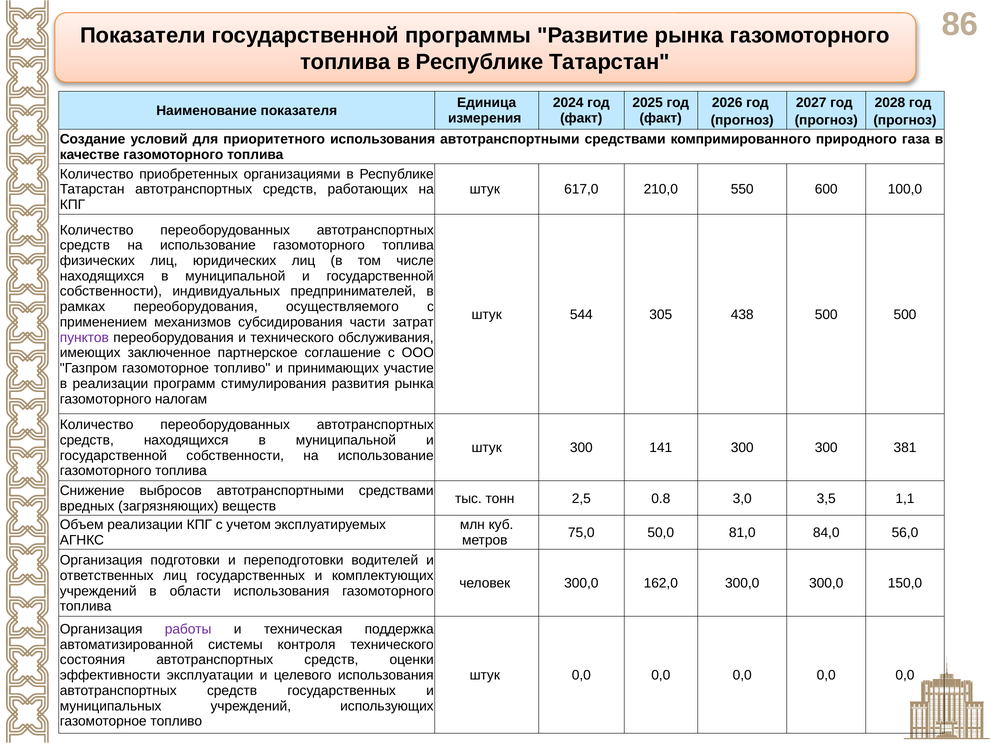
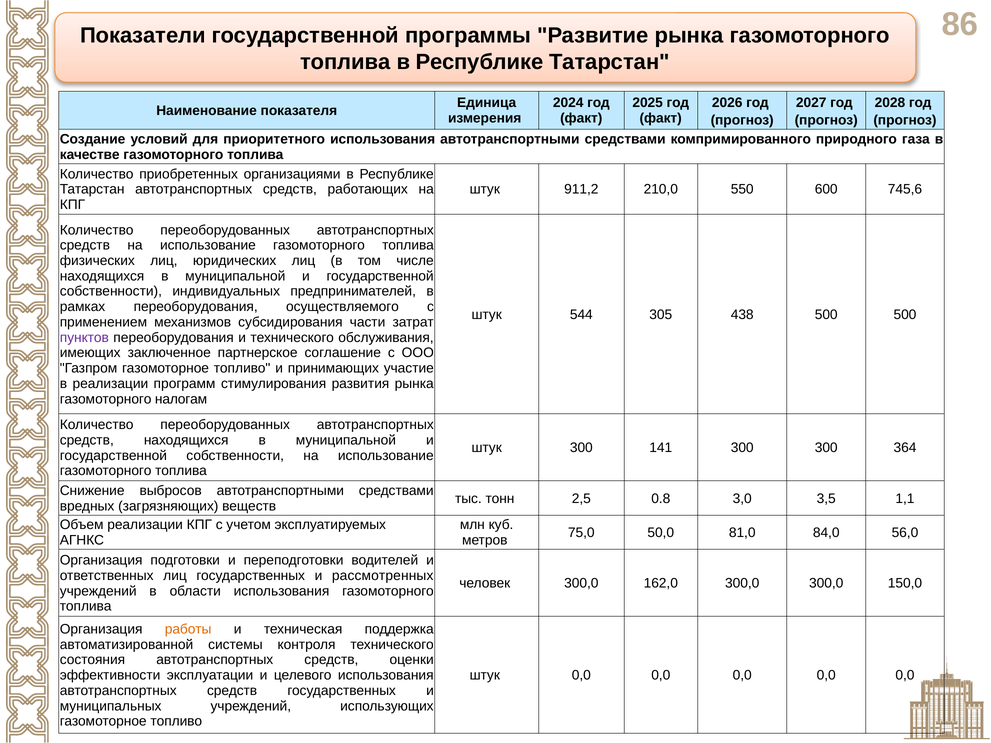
617,0: 617,0 -> 911,2
100,0: 100,0 -> 745,6
381: 381 -> 364
комплектующих: комплектующих -> рассмотренных
работы colour: purple -> orange
